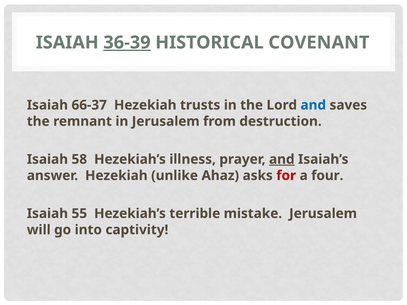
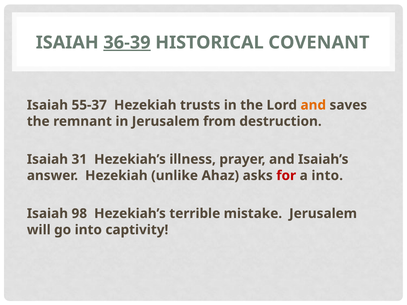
66-37: 66-37 -> 55-37
and at (313, 105) colour: blue -> orange
58: 58 -> 31
and at (282, 159) underline: present -> none
a four: four -> into
55: 55 -> 98
